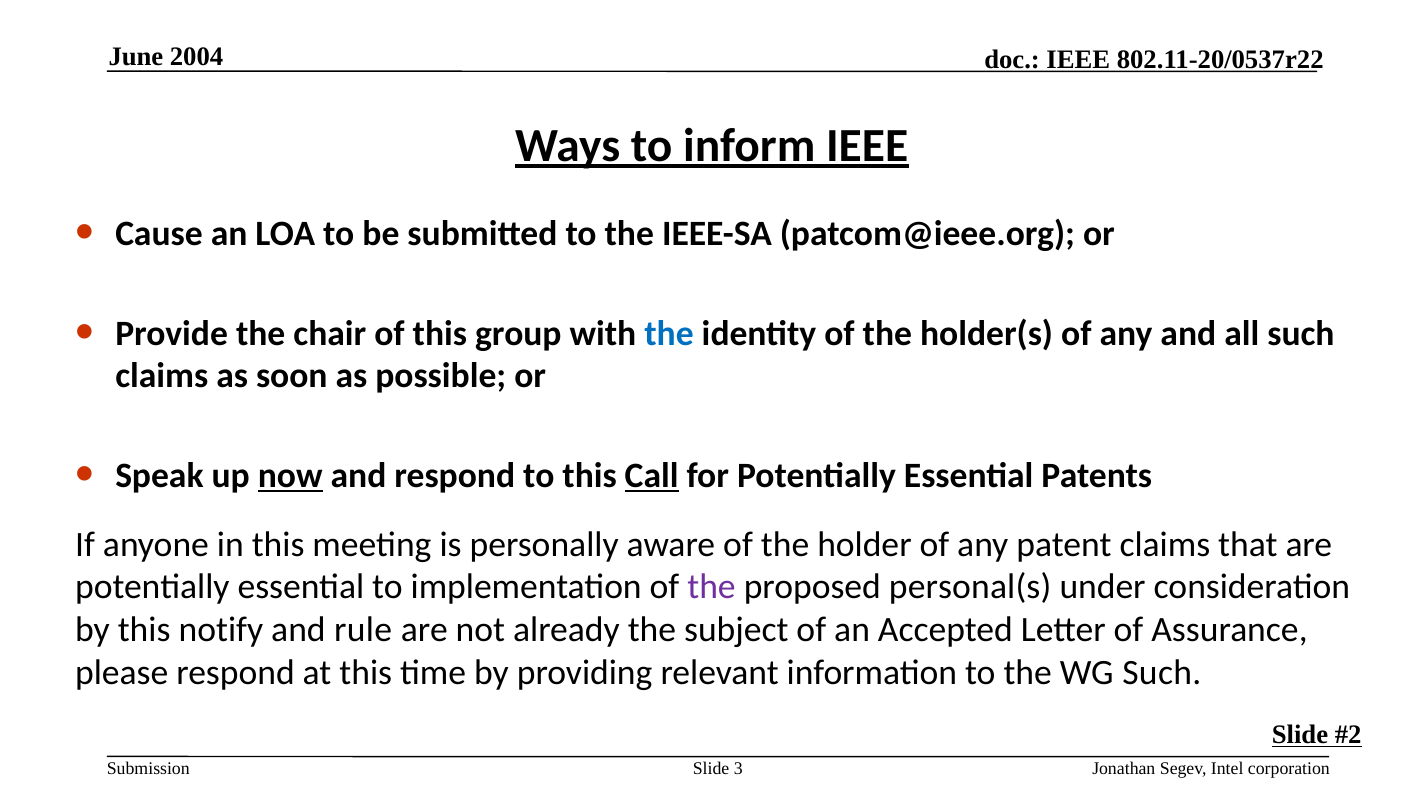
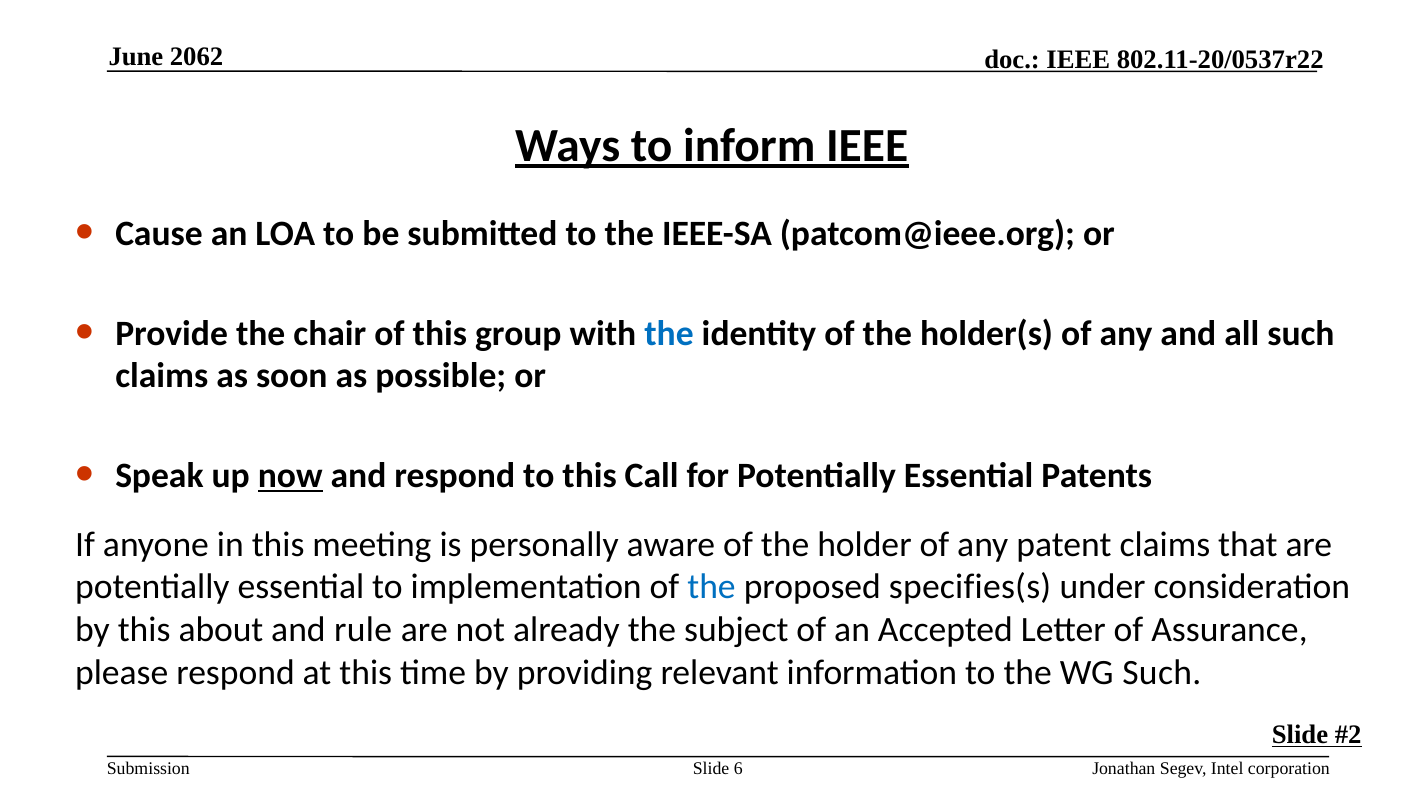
2004: 2004 -> 2062
Call underline: present -> none
the at (712, 587) colour: purple -> blue
personal(s: personal(s -> specifies(s
notify: notify -> about
3: 3 -> 6
